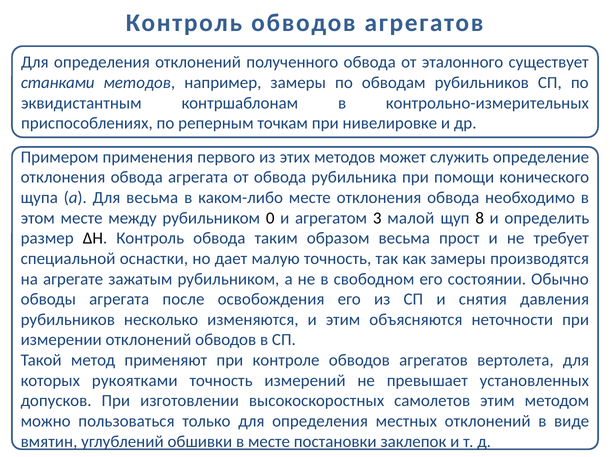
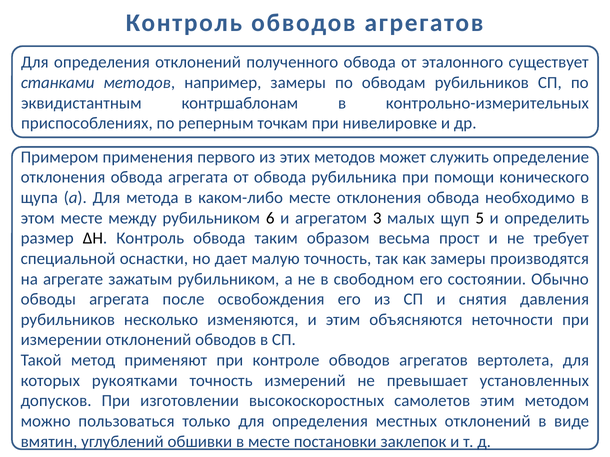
Для весьма: весьма -> метода
0: 0 -> 6
малой: малой -> малых
8: 8 -> 5
